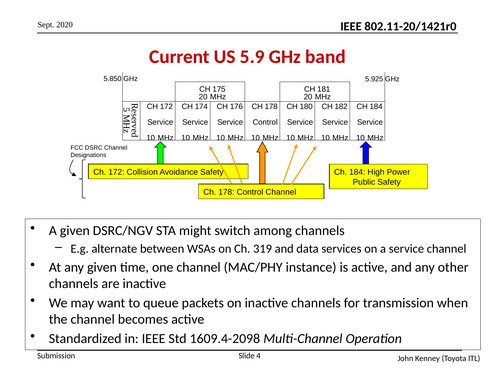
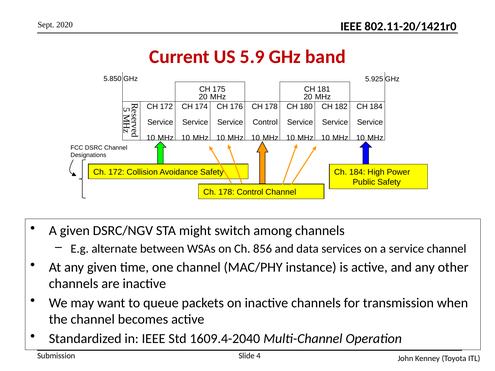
319: 319 -> 856
1609.4-2098: 1609.4-2098 -> 1609.4-2040
